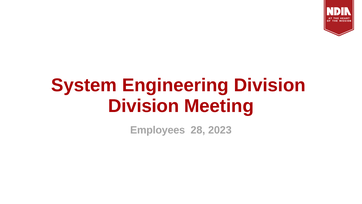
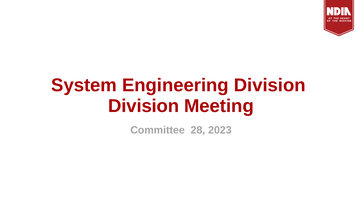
Employees: Employees -> Committee
